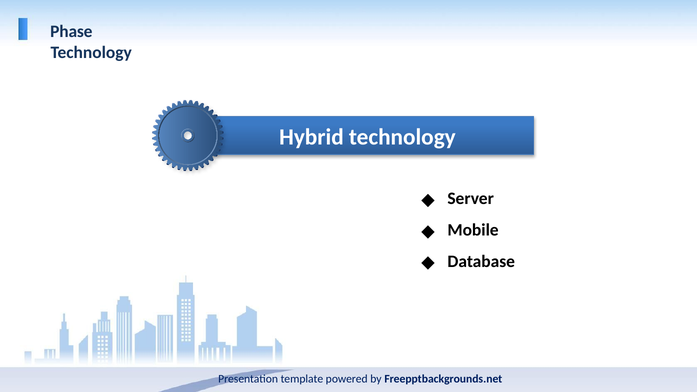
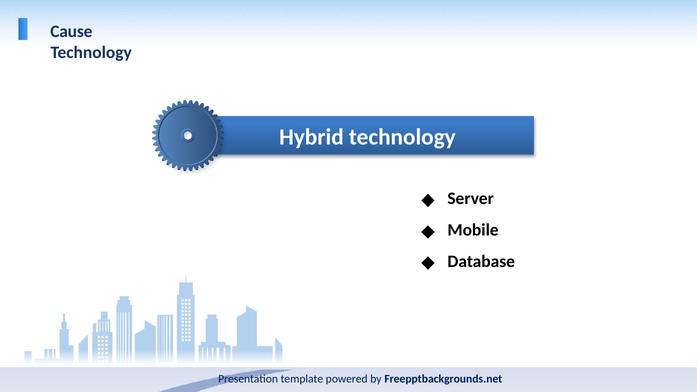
Phase: Phase -> Cause
